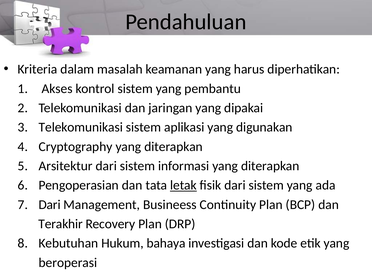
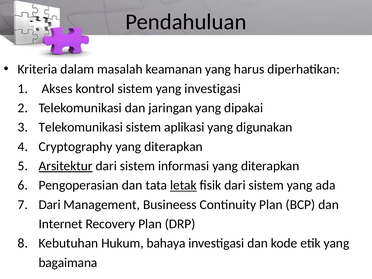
yang pembantu: pembantu -> investigasi
Arsitektur underline: none -> present
Terakhir: Terakhir -> Internet
beroperasi: beroperasi -> bagaimana
